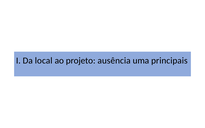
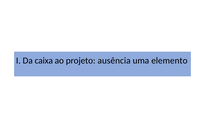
local: local -> caixa
principais: principais -> elemento
